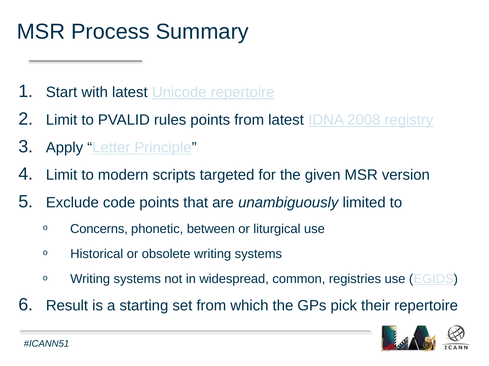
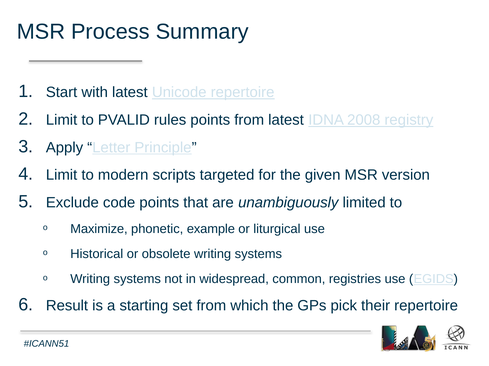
Concerns: Concerns -> Maximize
between: between -> example
